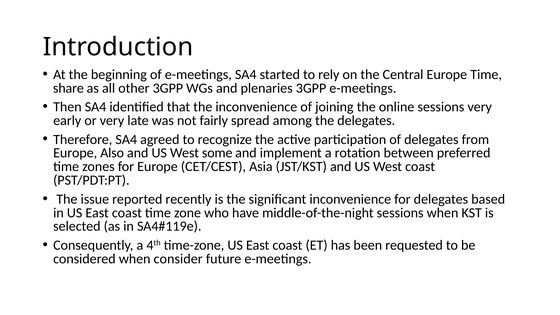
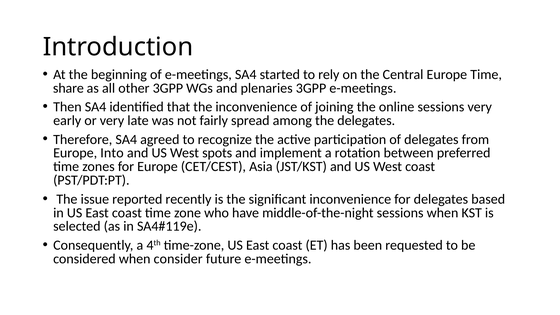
Also: Also -> Into
some: some -> spots
